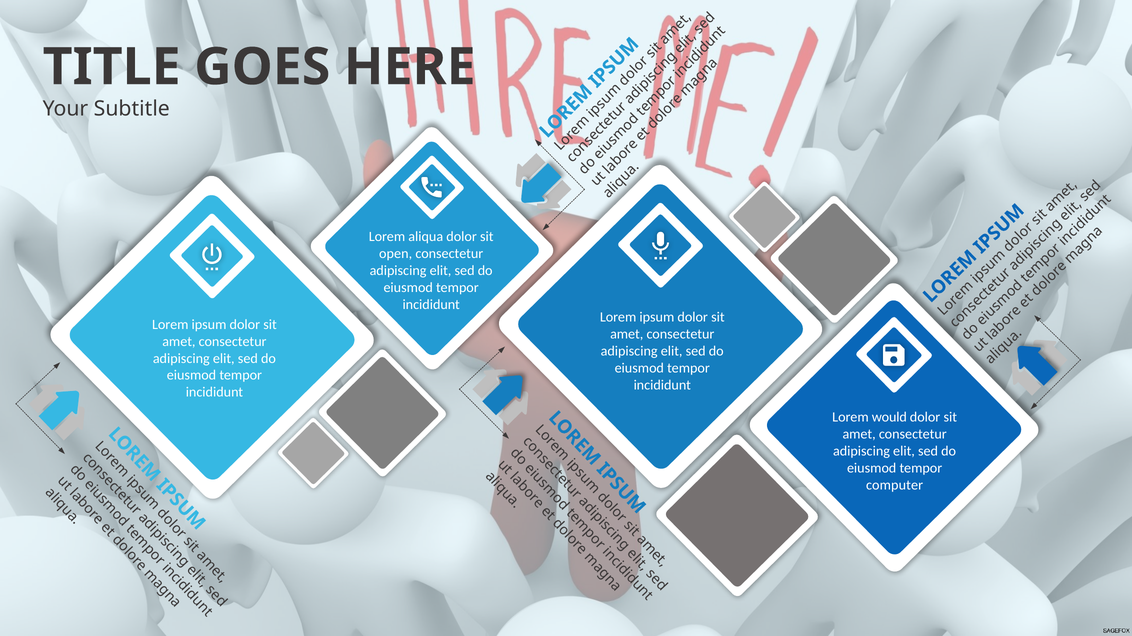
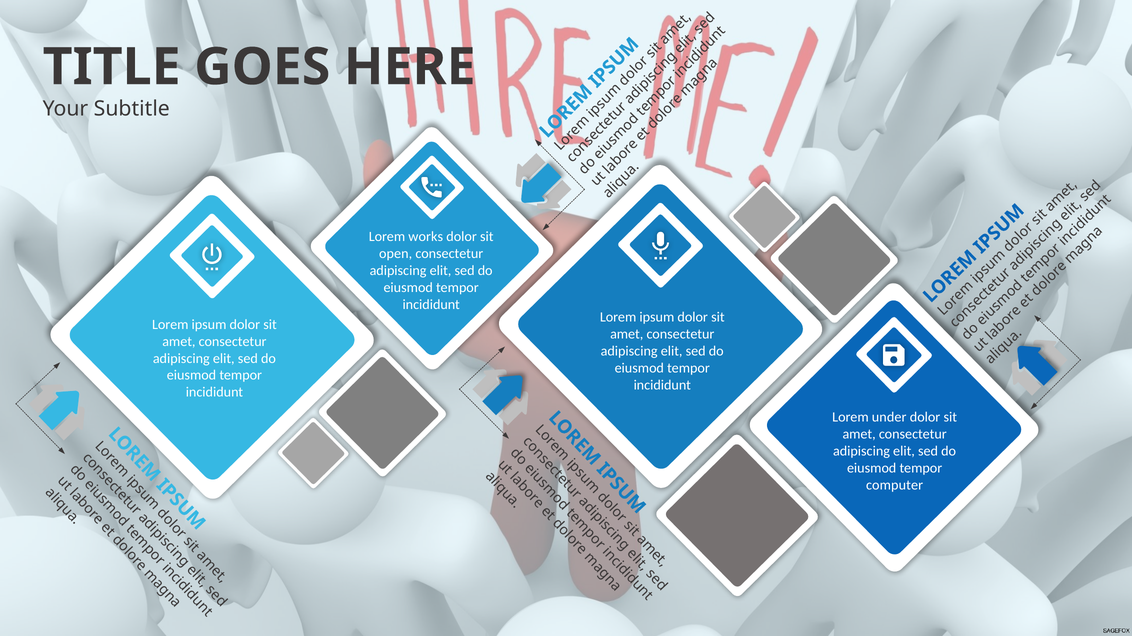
aliqua: aliqua -> works
would: would -> under
